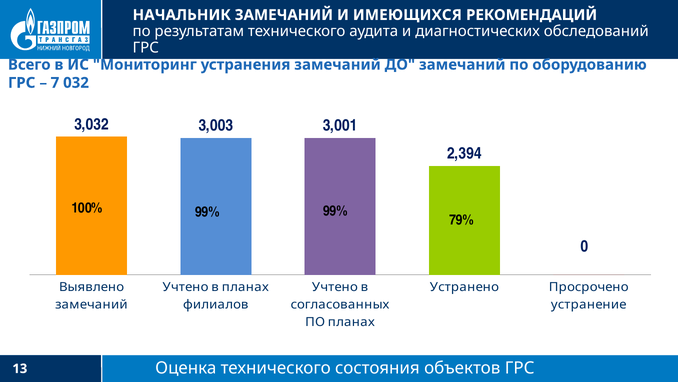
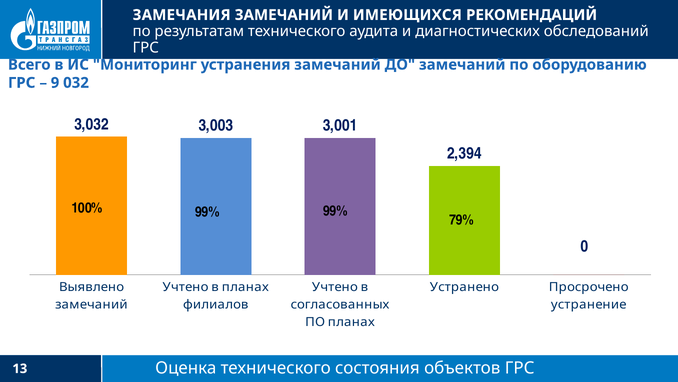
НАЧАЛЬНИК: НАЧАЛЬНИК -> ЗАМЕЧАНИЯ
7: 7 -> 9
